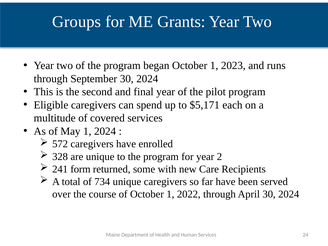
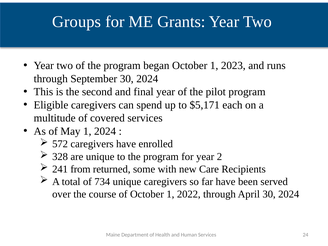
form: form -> from
